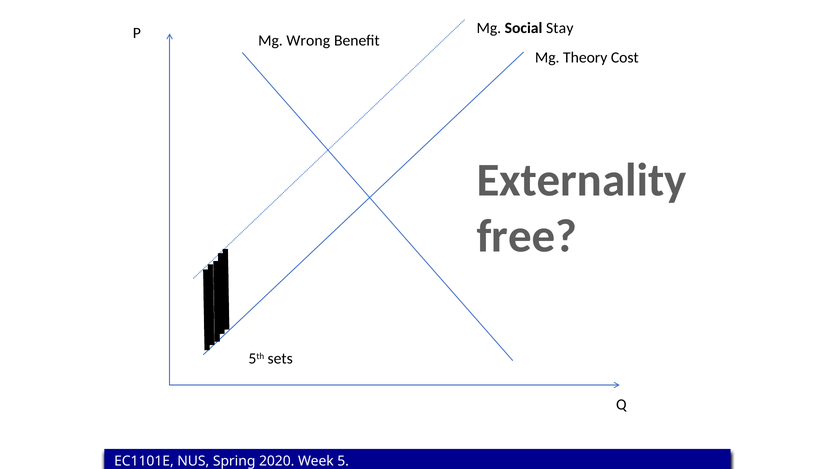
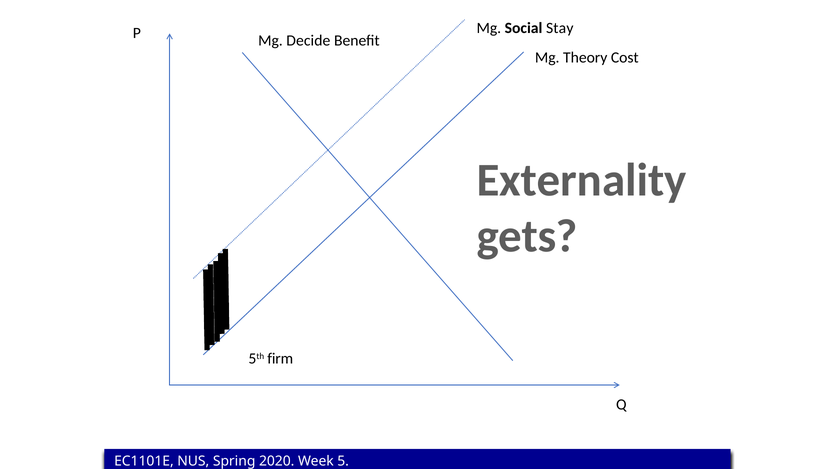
Wrong: Wrong -> Decide
free: free -> gets
sets: sets -> firm
